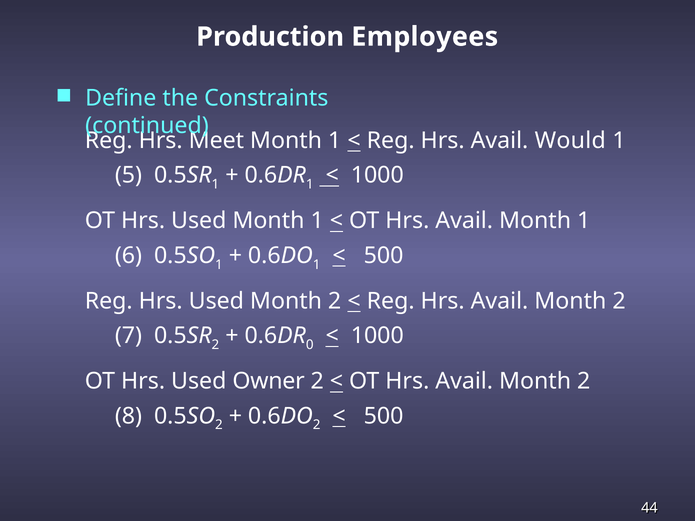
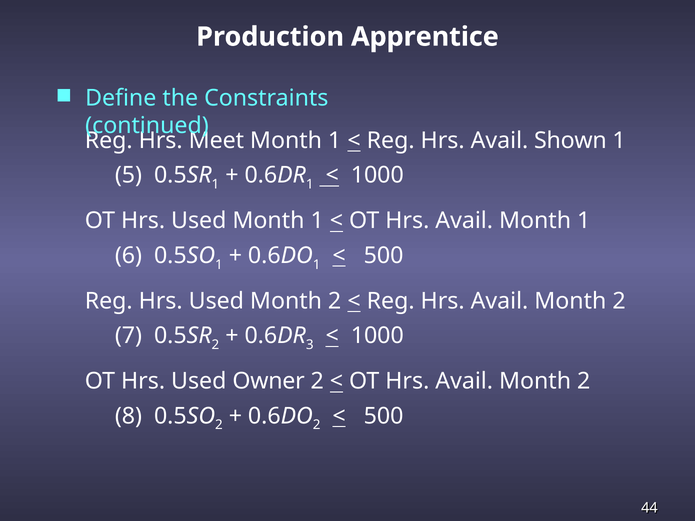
Employees: Employees -> Apprentice
Would: Would -> Shown
0: 0 -> 3
